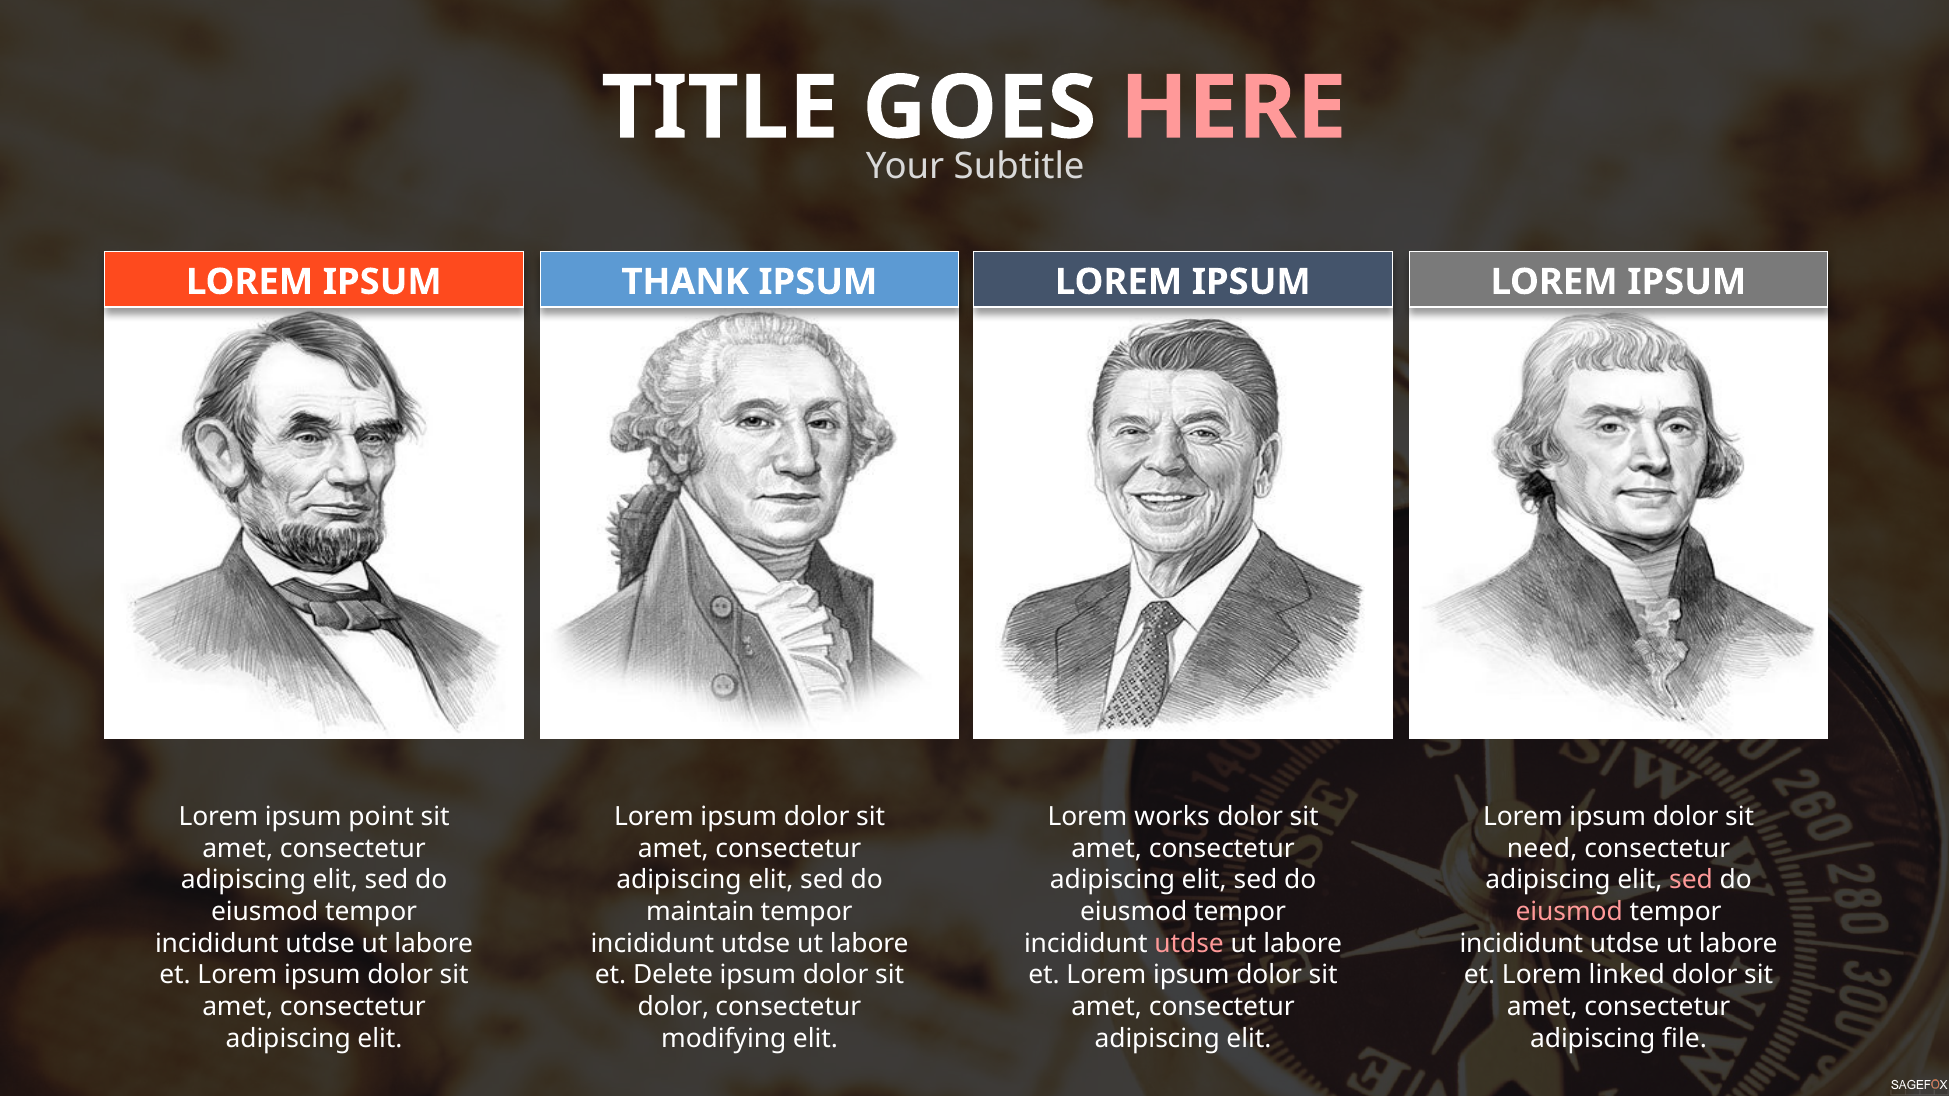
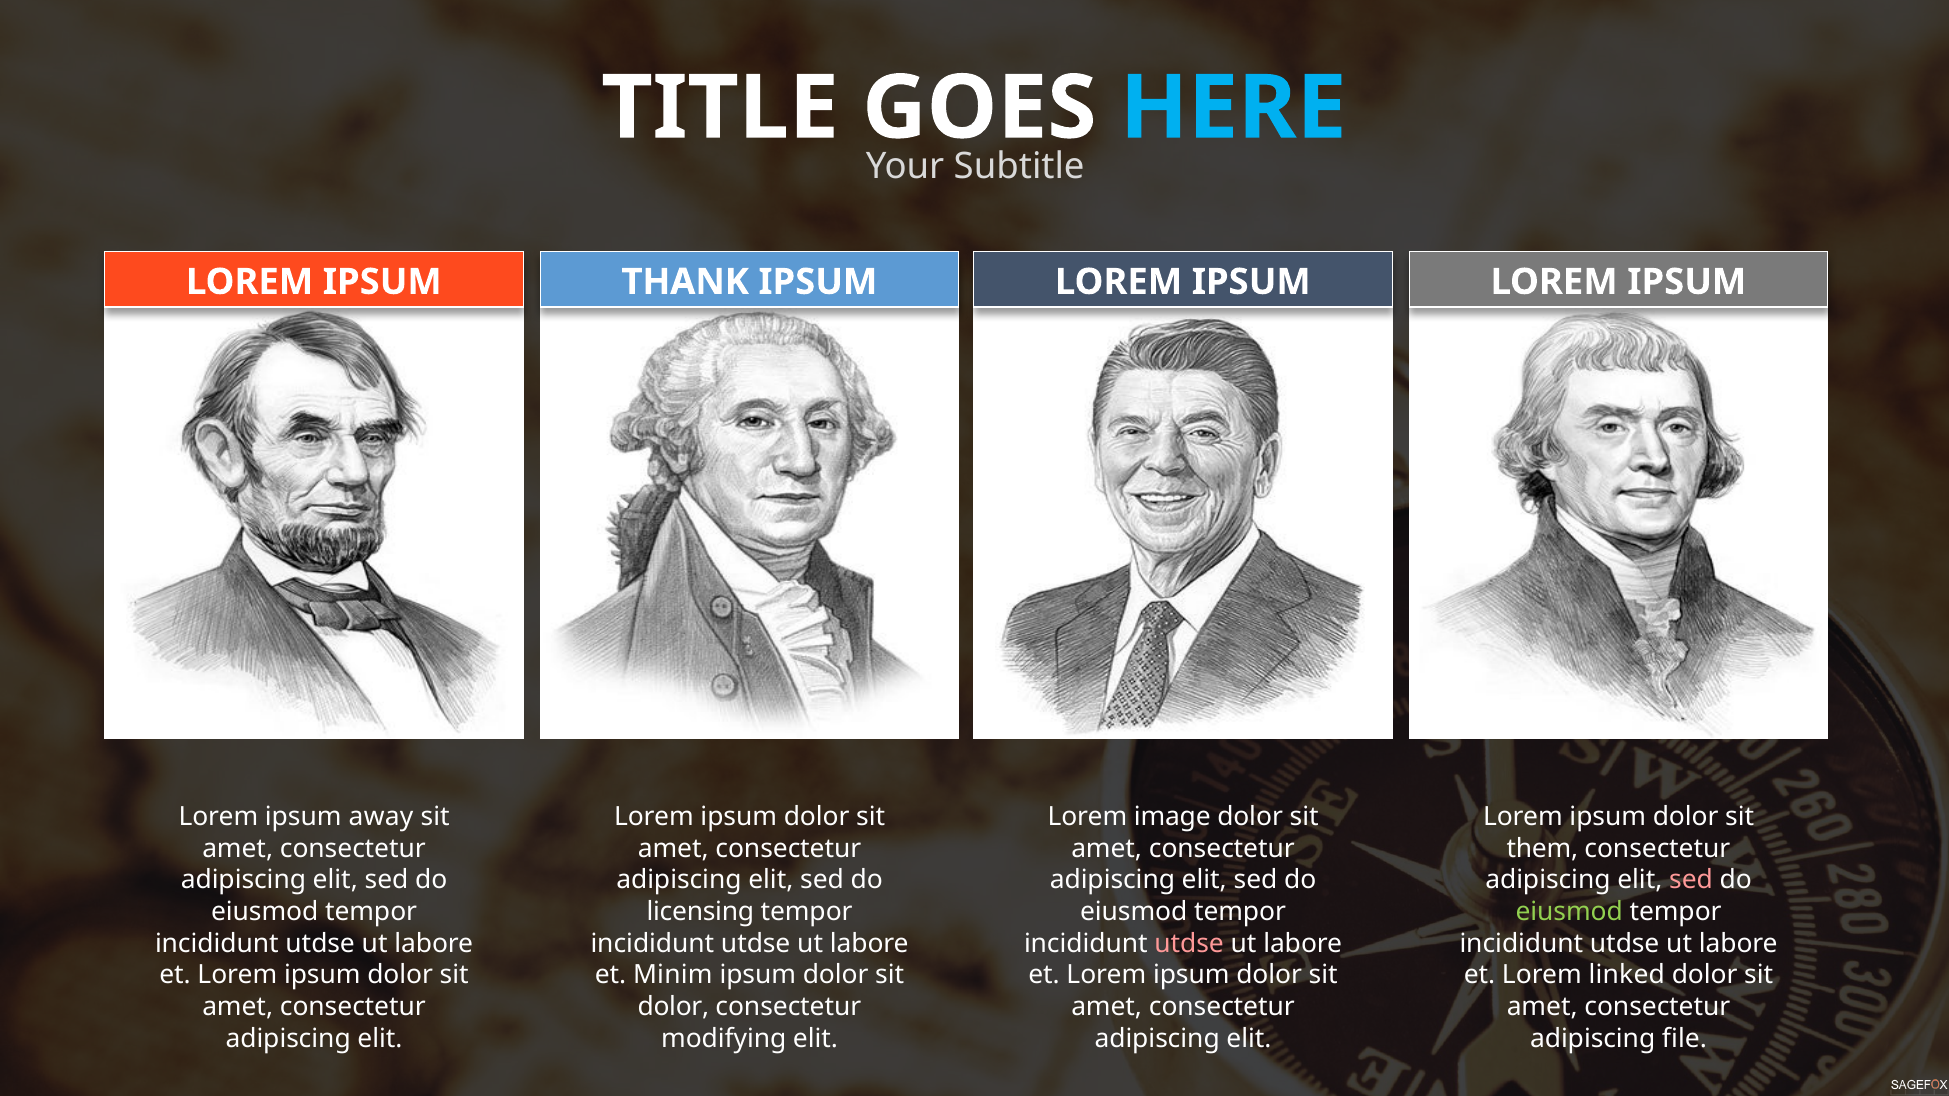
HERE colour: pink -> light blue
point: point -> away
works: works -> image
need: need -> them
maintain: maintain -> licensing
eiusmod at (1569, 912) colour: pink -> light green
Delete: Delete -> Minim
